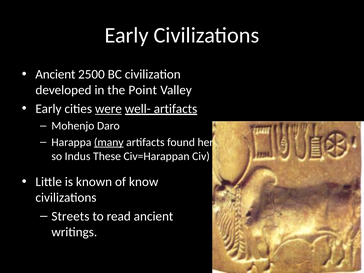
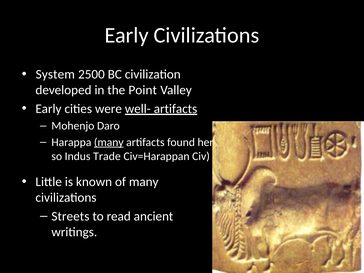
Ancient at (55, 74): Ancient -> System
were underline: present -> none
These: These -> Trade
of know: know -> many
